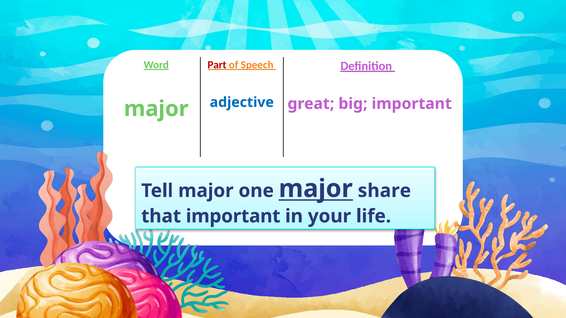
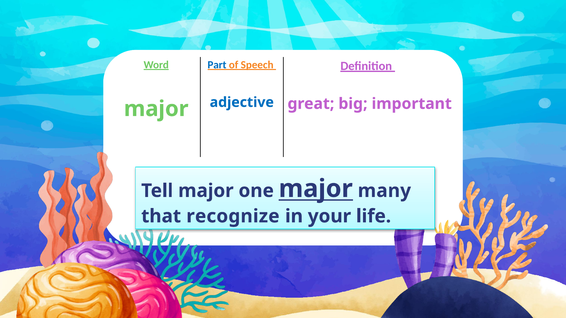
Part colour: red -> blue
share: share -> many
that important: important -> recognize
